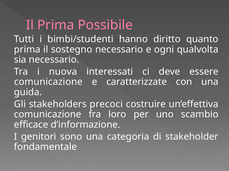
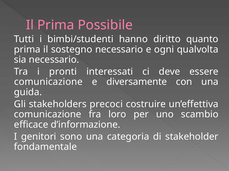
nuova: nuova -> pronti
caratterizzate: caratterizzate -> diversamente
